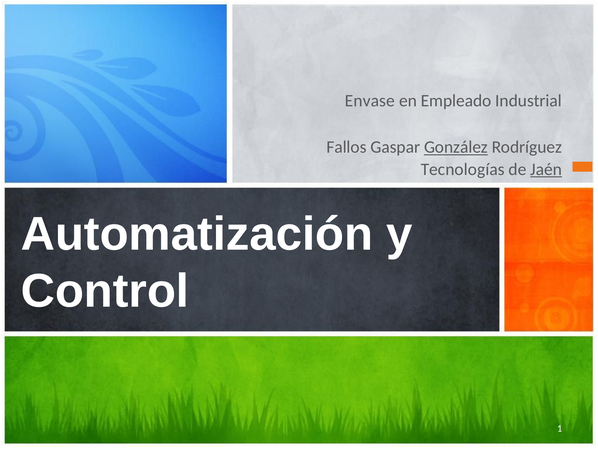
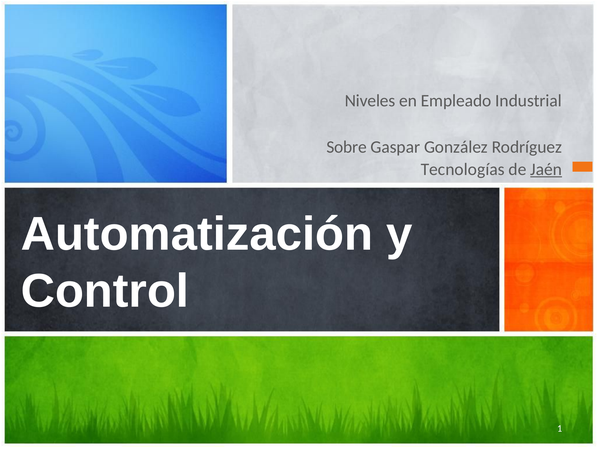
Envase: Envase -> Niveles
Fallos: Fallos -> Sobre
González underline: present -> none
